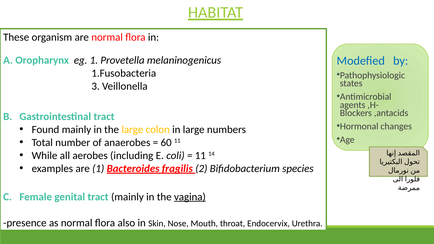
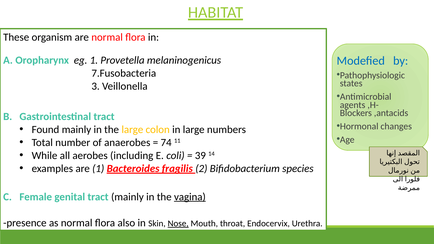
1.Fusobacteria: 1.Fusobacteria -> 7.Fusobacteria
60: 60 -> 74
11 at (200, 156): 11 -> 39
Nose underline: none -> present
